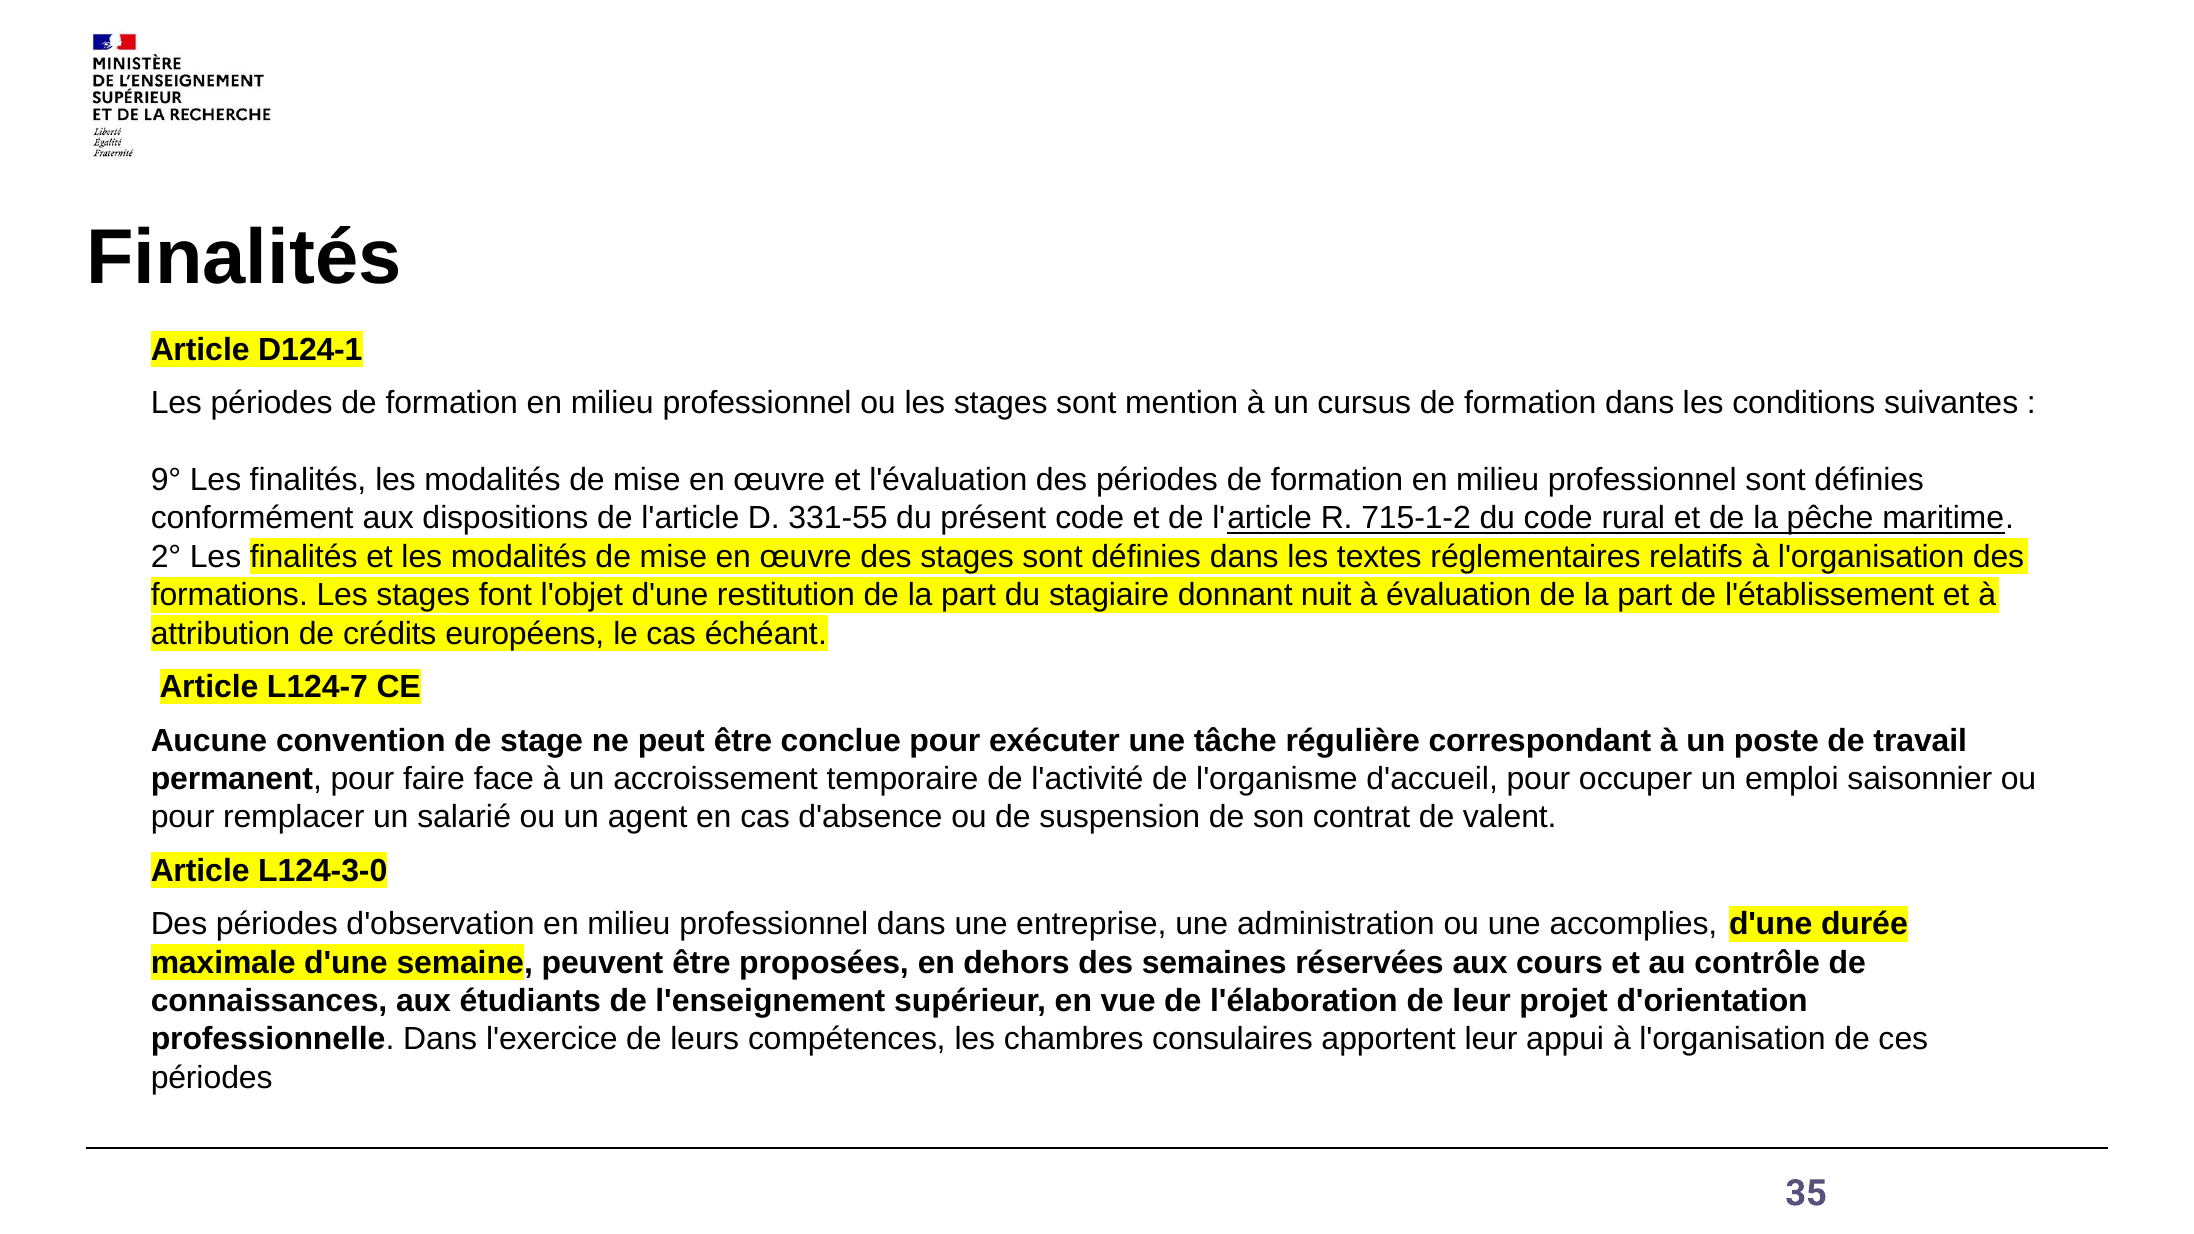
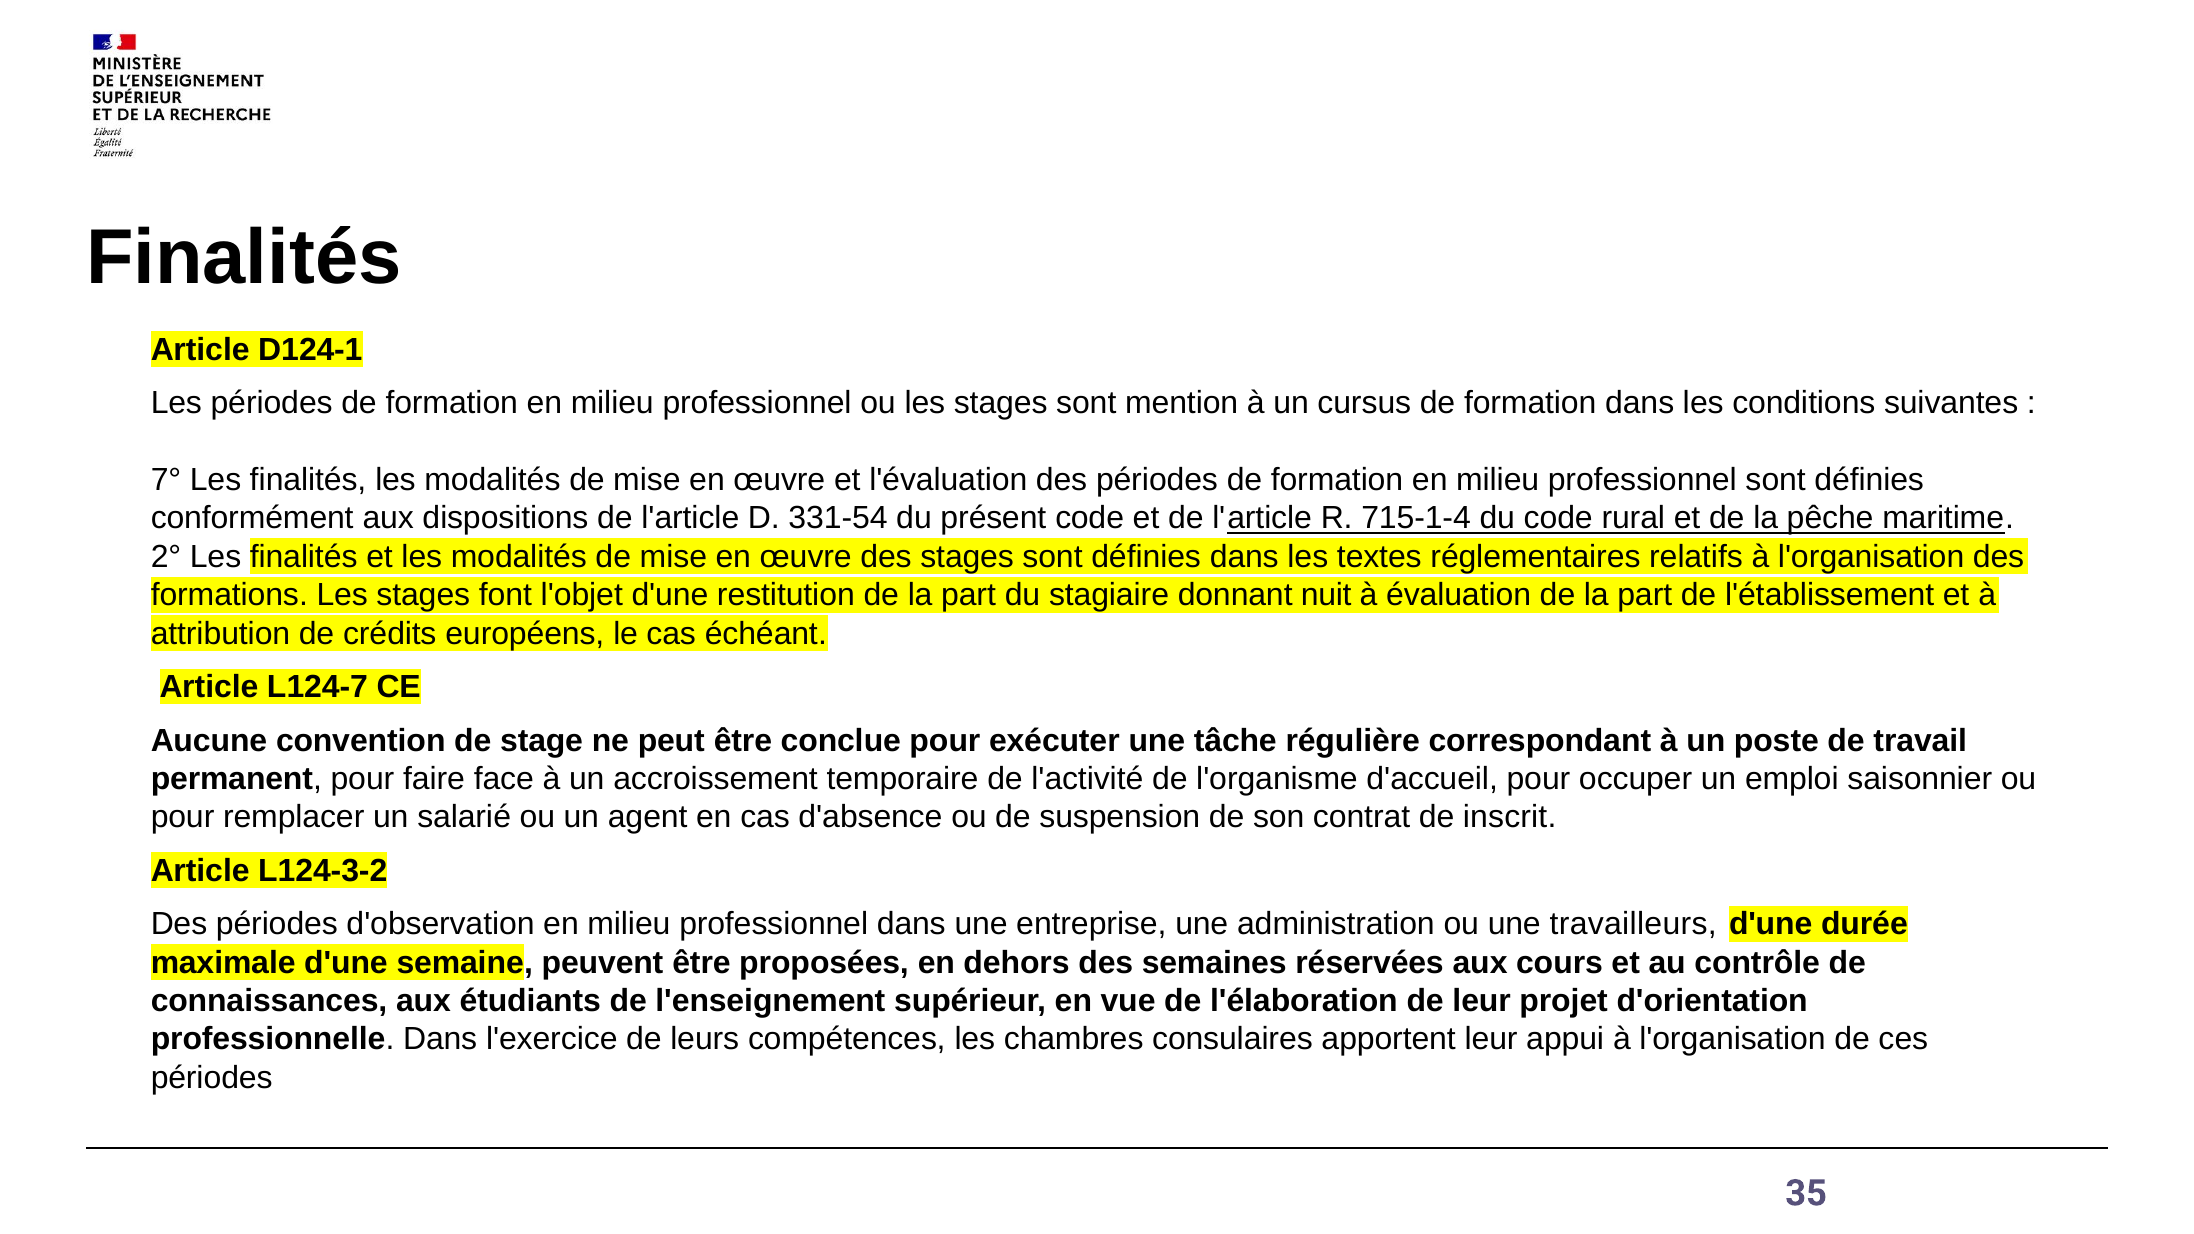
9°: 9° -> 7°
331-55: 331-55 -> 331-54
715-1-2: 715-1-2 -> 715-1-4
valent: valent -> inscrit
L124-3-0: L124-3-0 -> L124-3-2
accomplies: accomplies -> travailleurs
